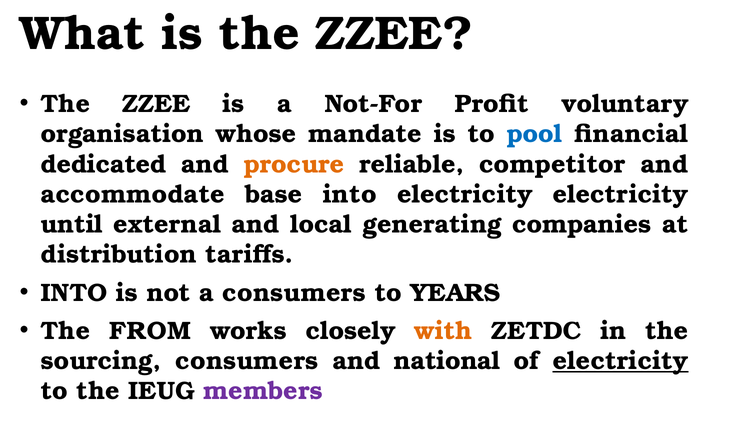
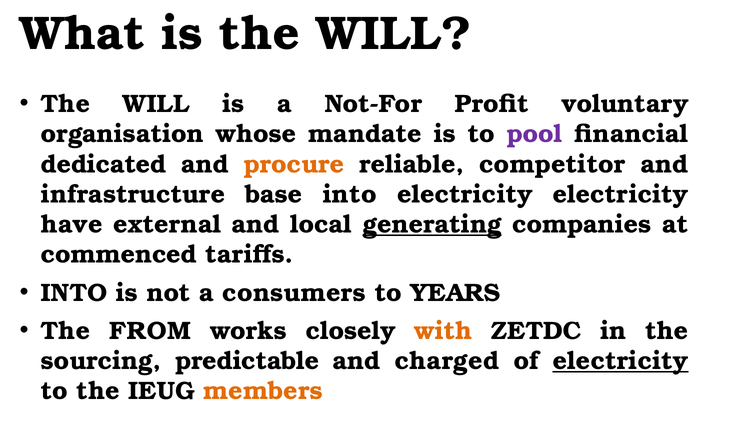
is the ZZEE: ZZEE -> WILL
ZZEE at (156, 104): ZZEE -> WILL
pool colour: blue -> purple
accommodate: accommodate -> infrastructure
until: until -> have
generating underline: none -> present
distribution: distribution -> commenced
sourcing consumers: consumers -> predictable
national: national -> charged
members colour: purple -> orange
